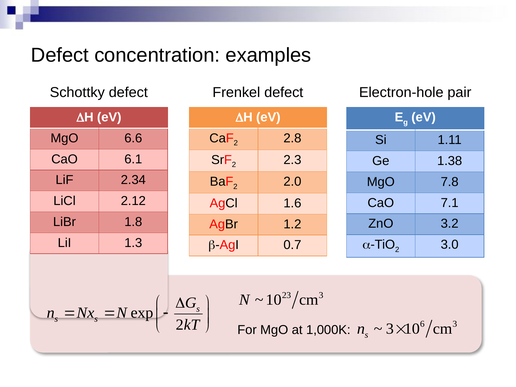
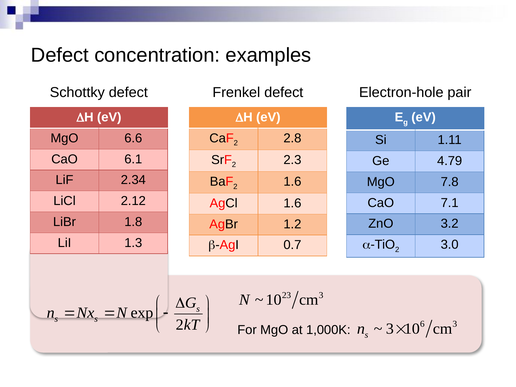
1.38: 1.38 -> 4.79
2.0 at (292, 182): 2.0 -> 1.6
